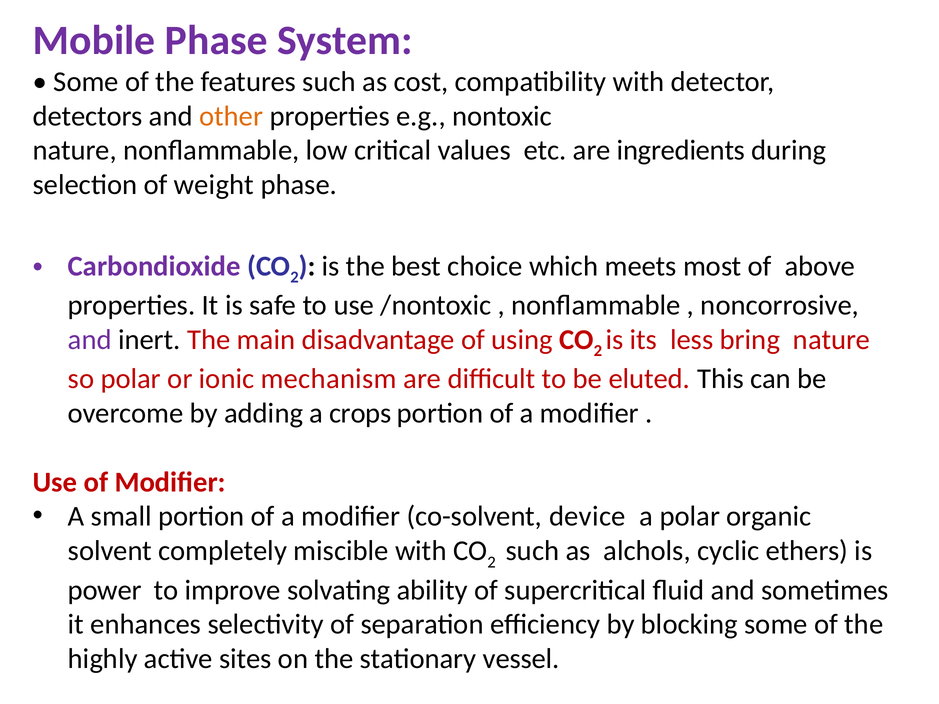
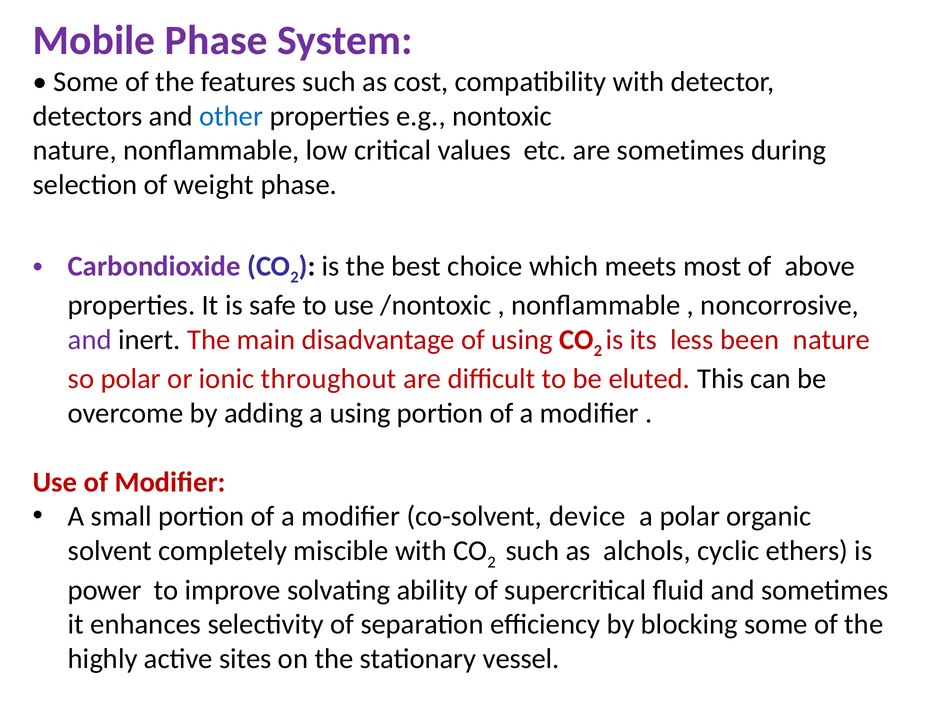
other colour: orange -> blue
are ingredients: ingredients -> sometimes
bring: bring -> been
mechanism: mechanism -> throughout
a crops: crops -> using
